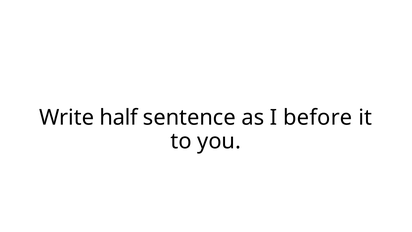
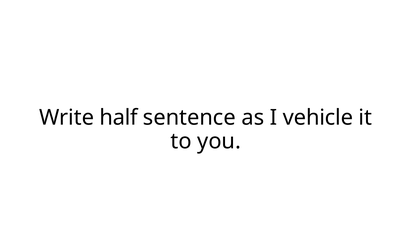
before: before -> vehicle
